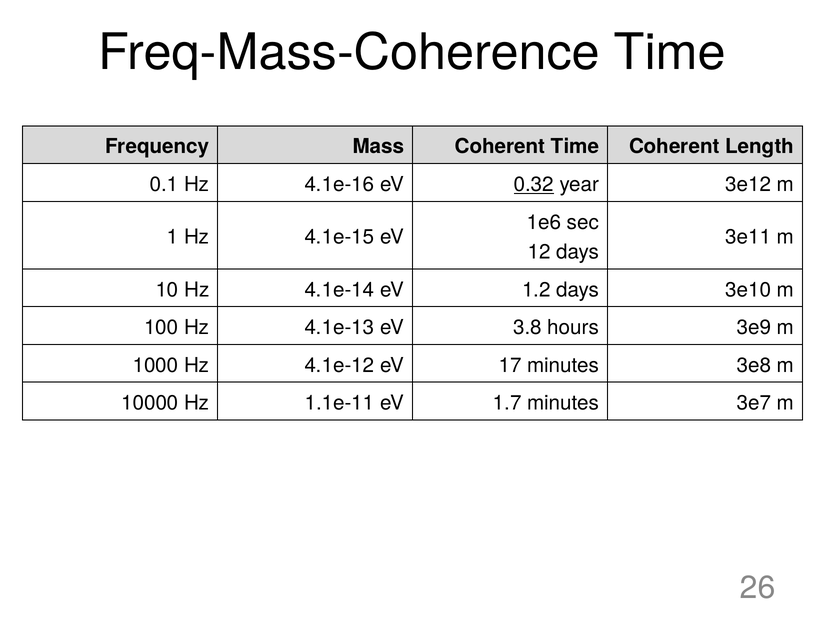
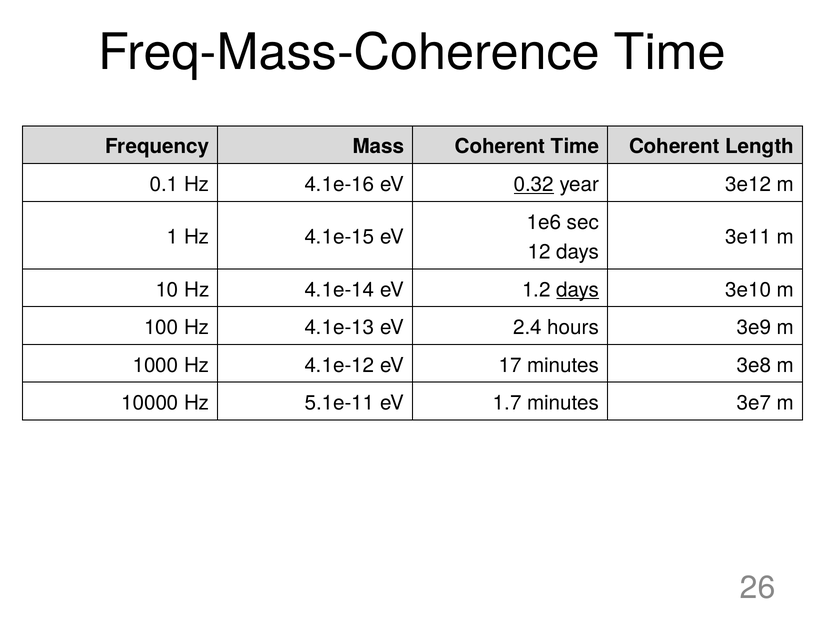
days at (578, 290) underline: none -> present
3.8: 3.8 -> 2.4
1.1e-11: 1.1e-11 -> 5.1e-11
